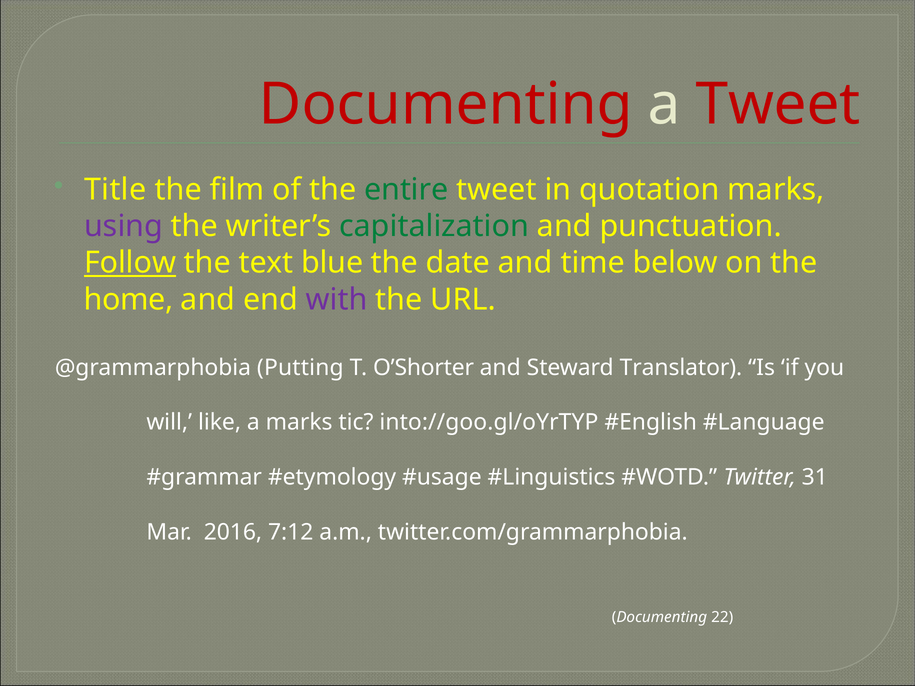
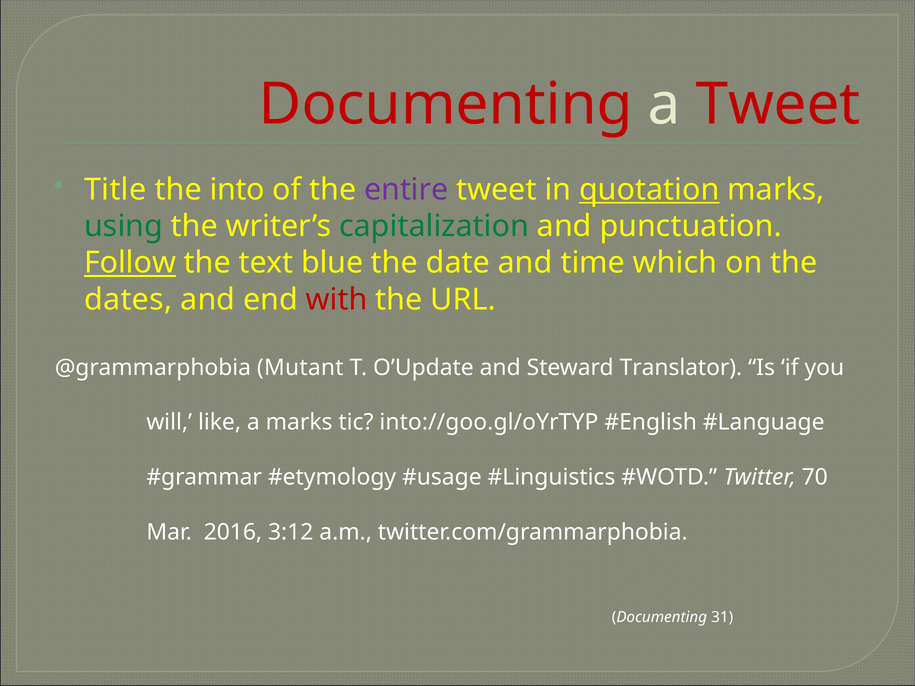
film: film -> into
entire colour: green -> purple
quotation underline: none -> present
using colour: purple -> green
below: below -> which
home: home -> dates
with colour: purple -> red
Putting: Putting -> Mutant
O’Shorter: O’Shorter -> O’Update
31: 31 -> 70
7:12: 7:12 -> 3:12
22: 22 -> 31
